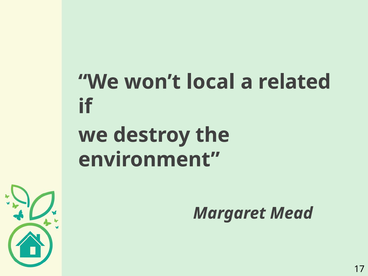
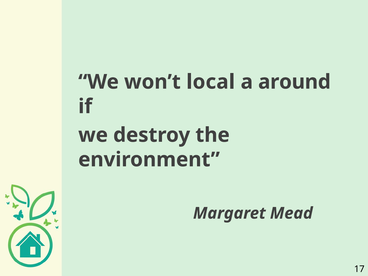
related: related -> around
